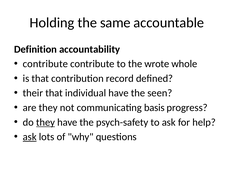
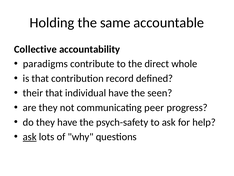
Definition: Definition -> Collective
contribute at (45, 64): contribute -> paradigms
wrote: wrote -> direct
basis: basis -> peer
they at (46, 122) underline: present -> none
